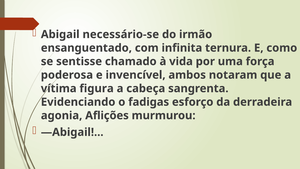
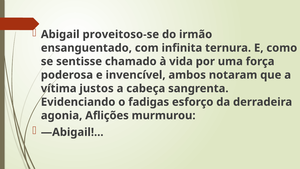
necessário-se: necessário-se -> proveitoso-se
figura: figura -> justos
